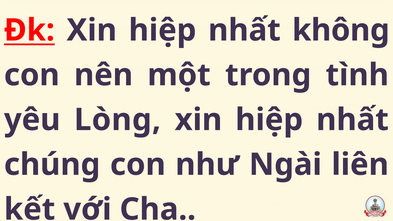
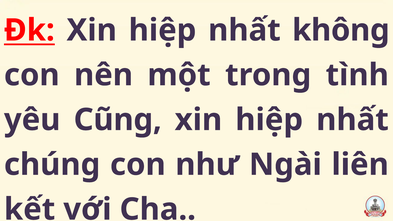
Lòng: Lòng -> Cũng
